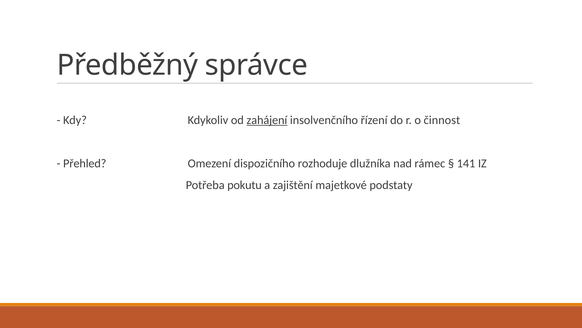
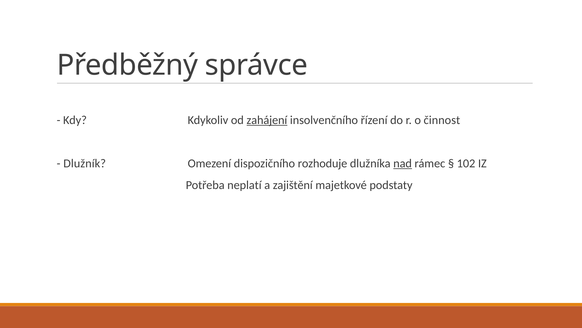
Přehled: Přehled -> Dlužník
nad underline: none -> present
141: 141 -> 102
pokutu: pokutu -> neplatí
